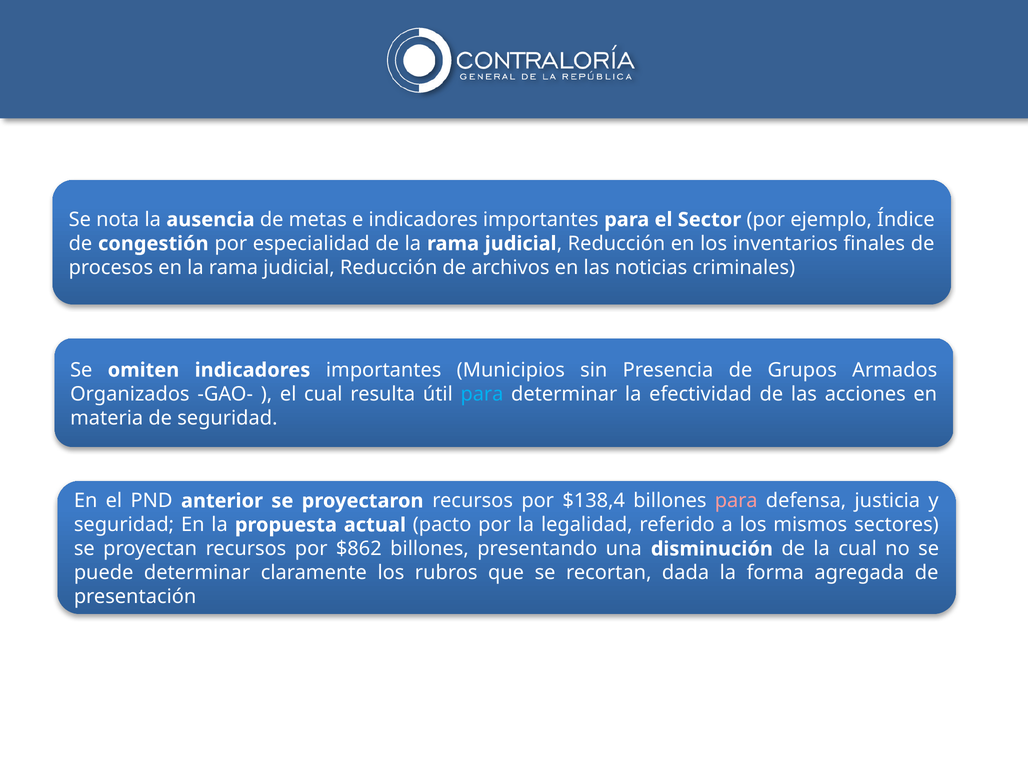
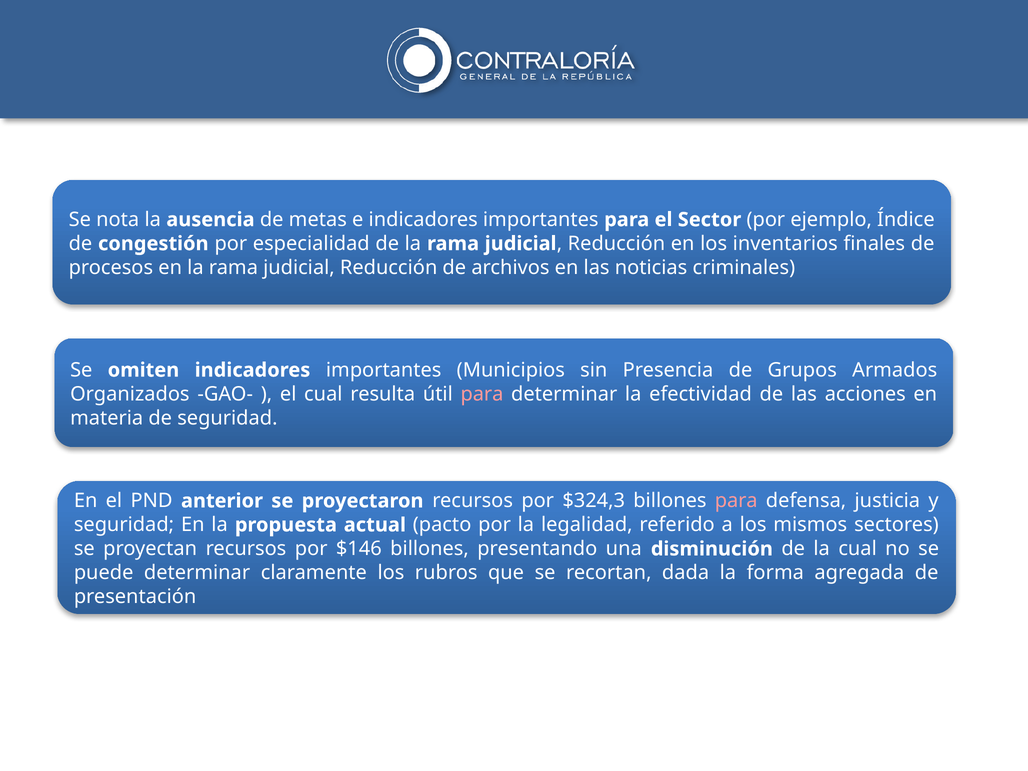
para at (482, 394) colour: light blue -> pink
$138,4: $138,4 -> $324,3
$862: $862 -> $146
